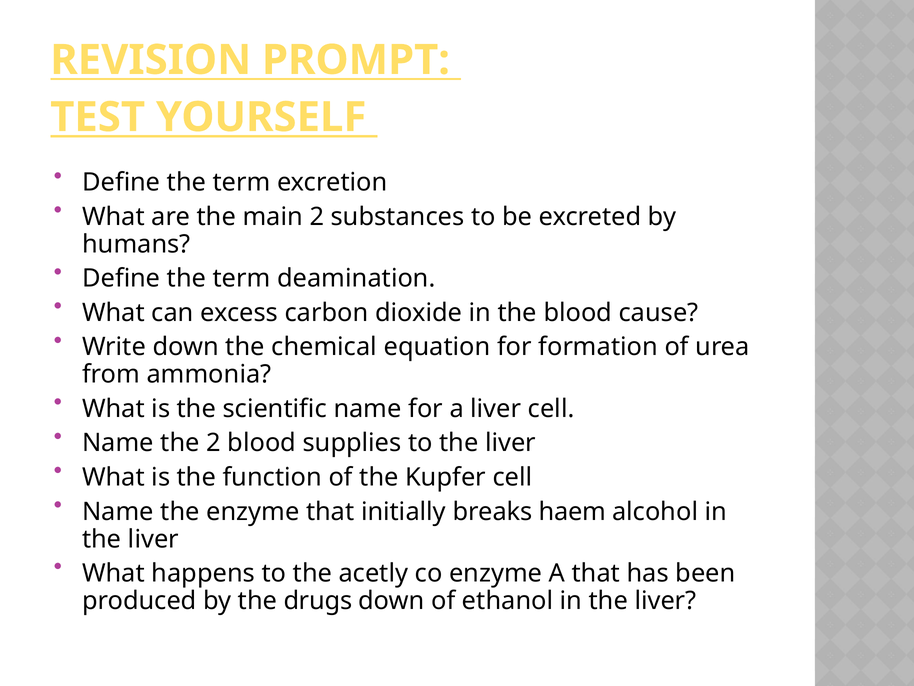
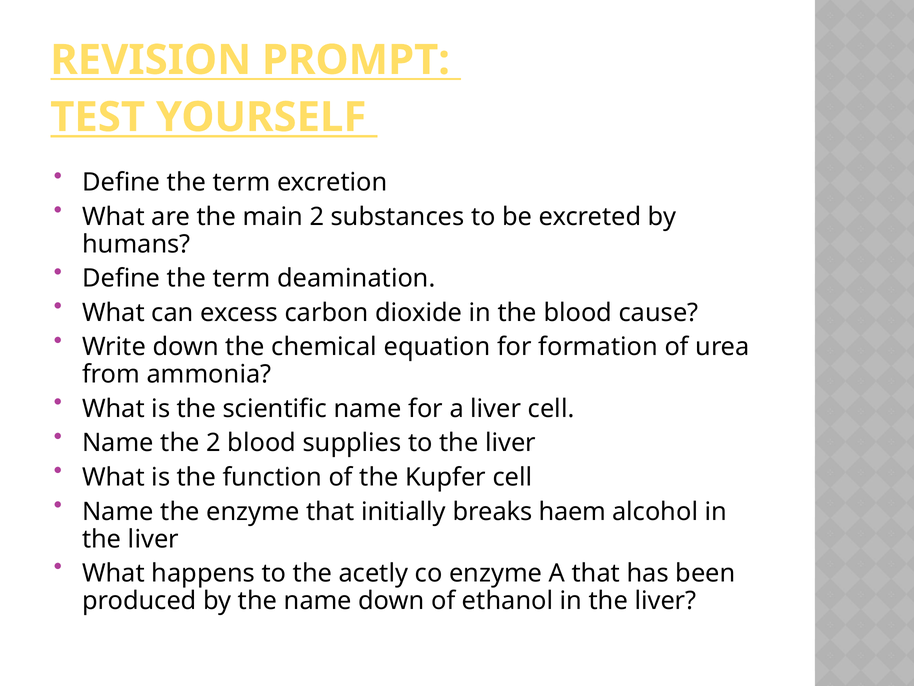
the drugs: drugs -> name
